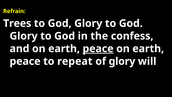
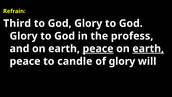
Trees: Trees -> Third
confess: confess -> profess
earth at (148, 49) underline: none -> present
repeat: repeat -> candle
